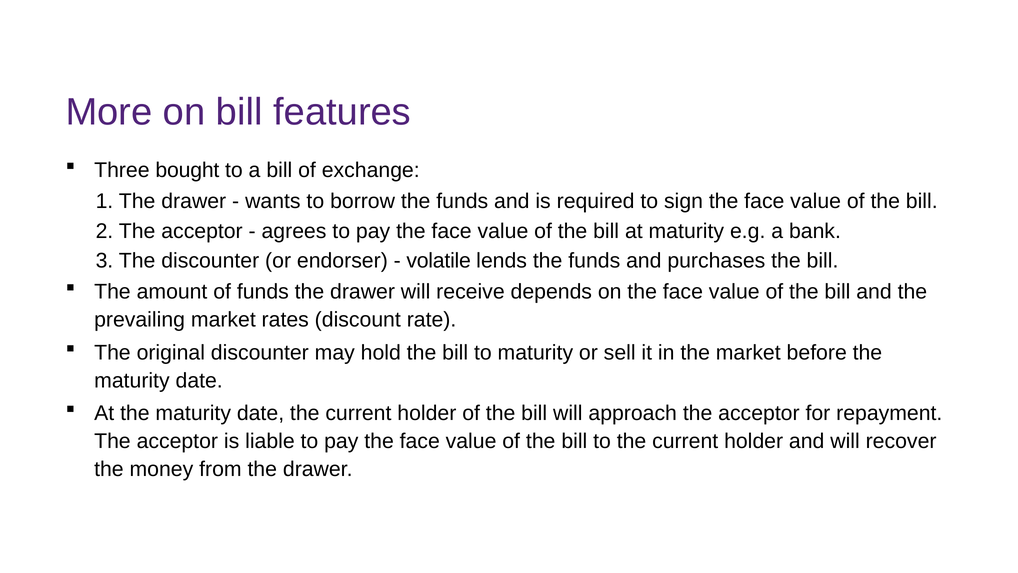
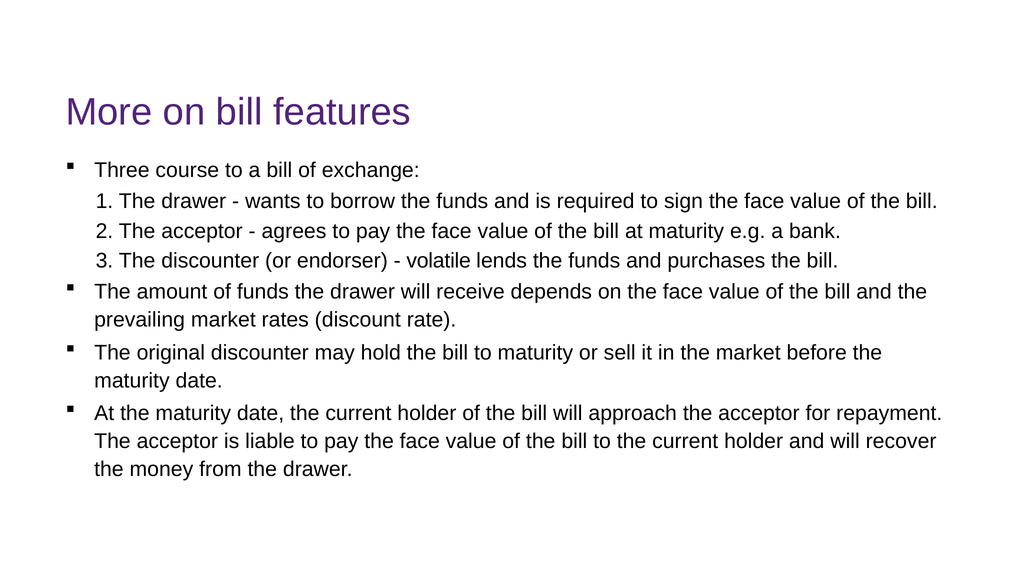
bought: bought -> course
